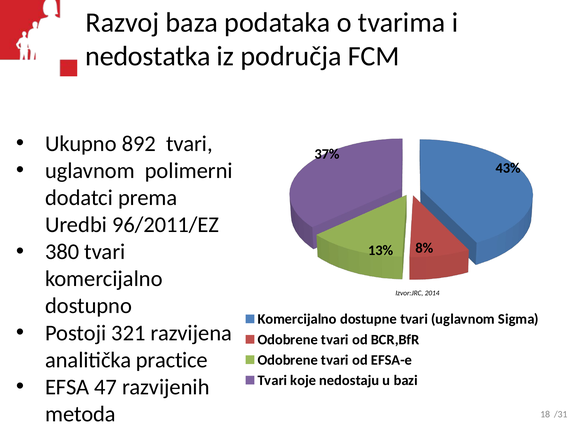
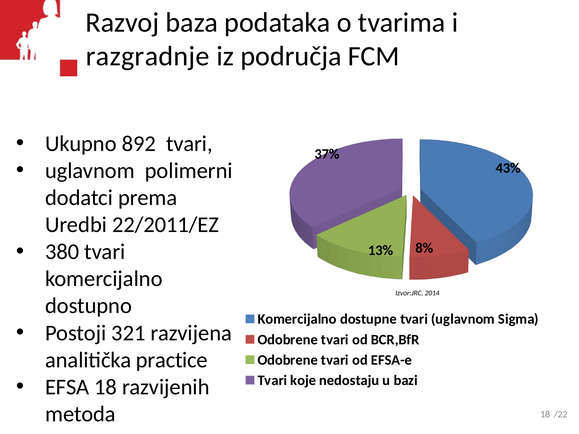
nedostatka: nedostatka -> razgradnje
96/2011/EZ: 96/2011/EZ -> 22/2011/EZ
EFSA 47: 47 -> 18
/31: /31 -> /22
